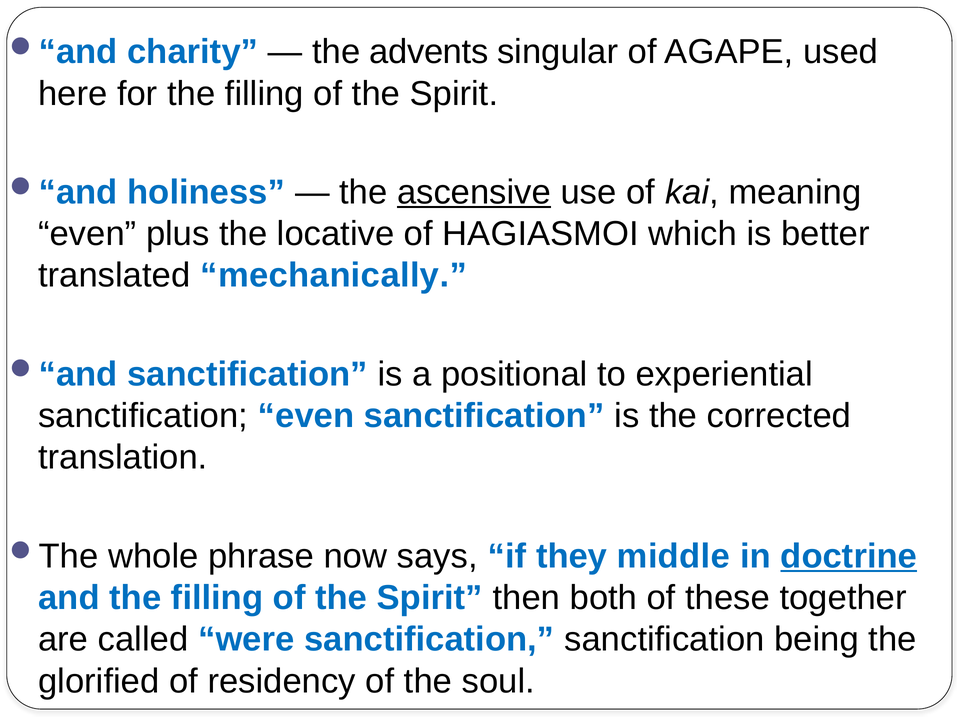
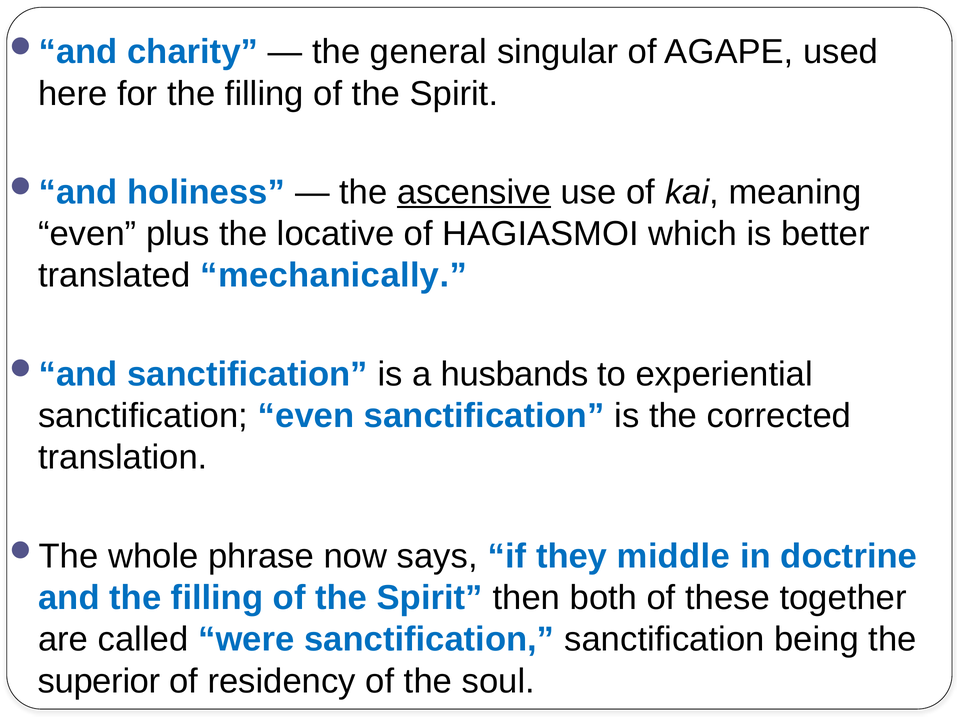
advents: advents -> general
positional: positional -> husbands
doctrine underline: present -> none
glorified: glorified -> superior
